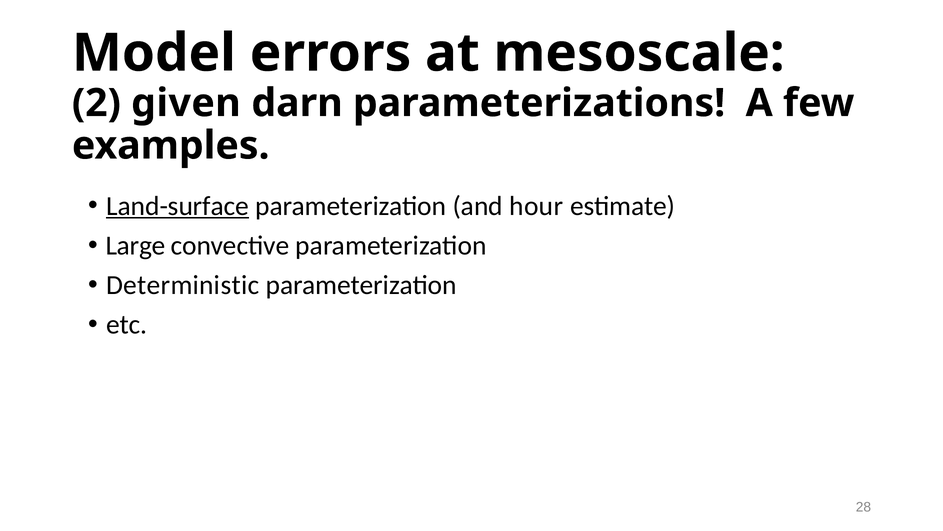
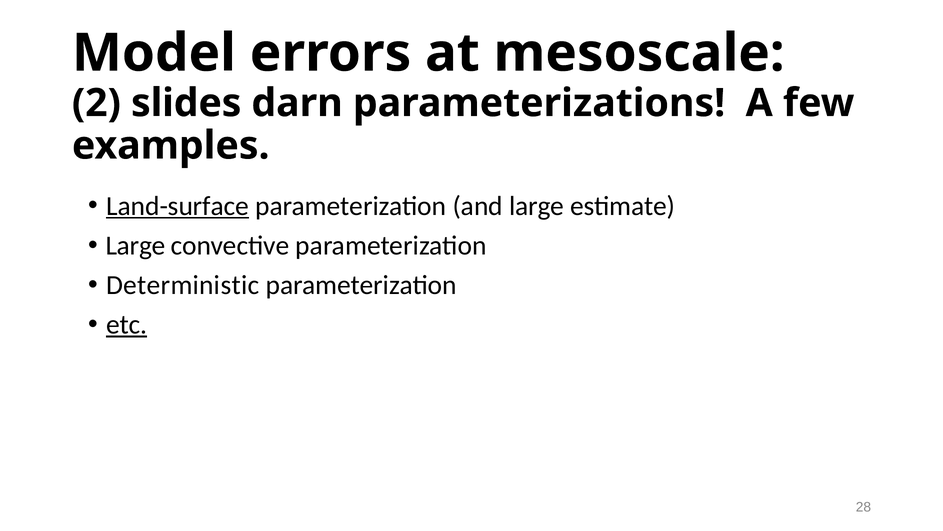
given: given -> slides
and hour: hour -> large
etc underline: none -> present
